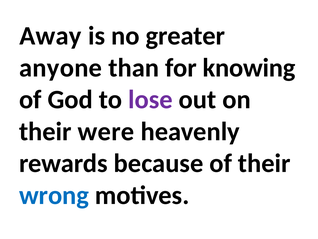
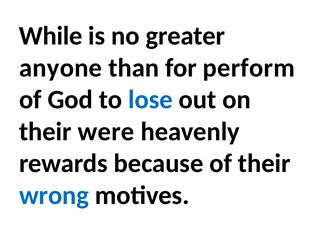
Away: Away -> While
knowing: knowing -> perform
lose colour: purple -> blue
